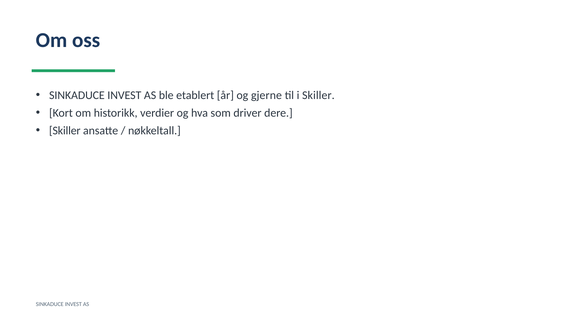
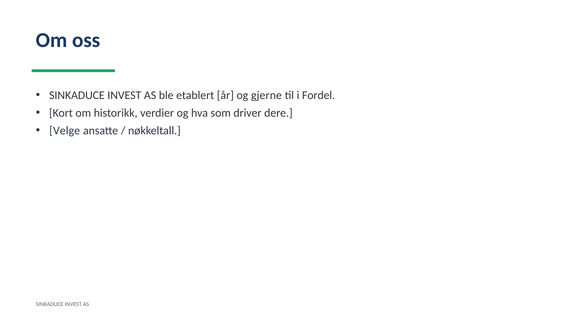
i Skiller: Skiller -> Fordel
Skiller at (65, 131): Skiller -> Velge
